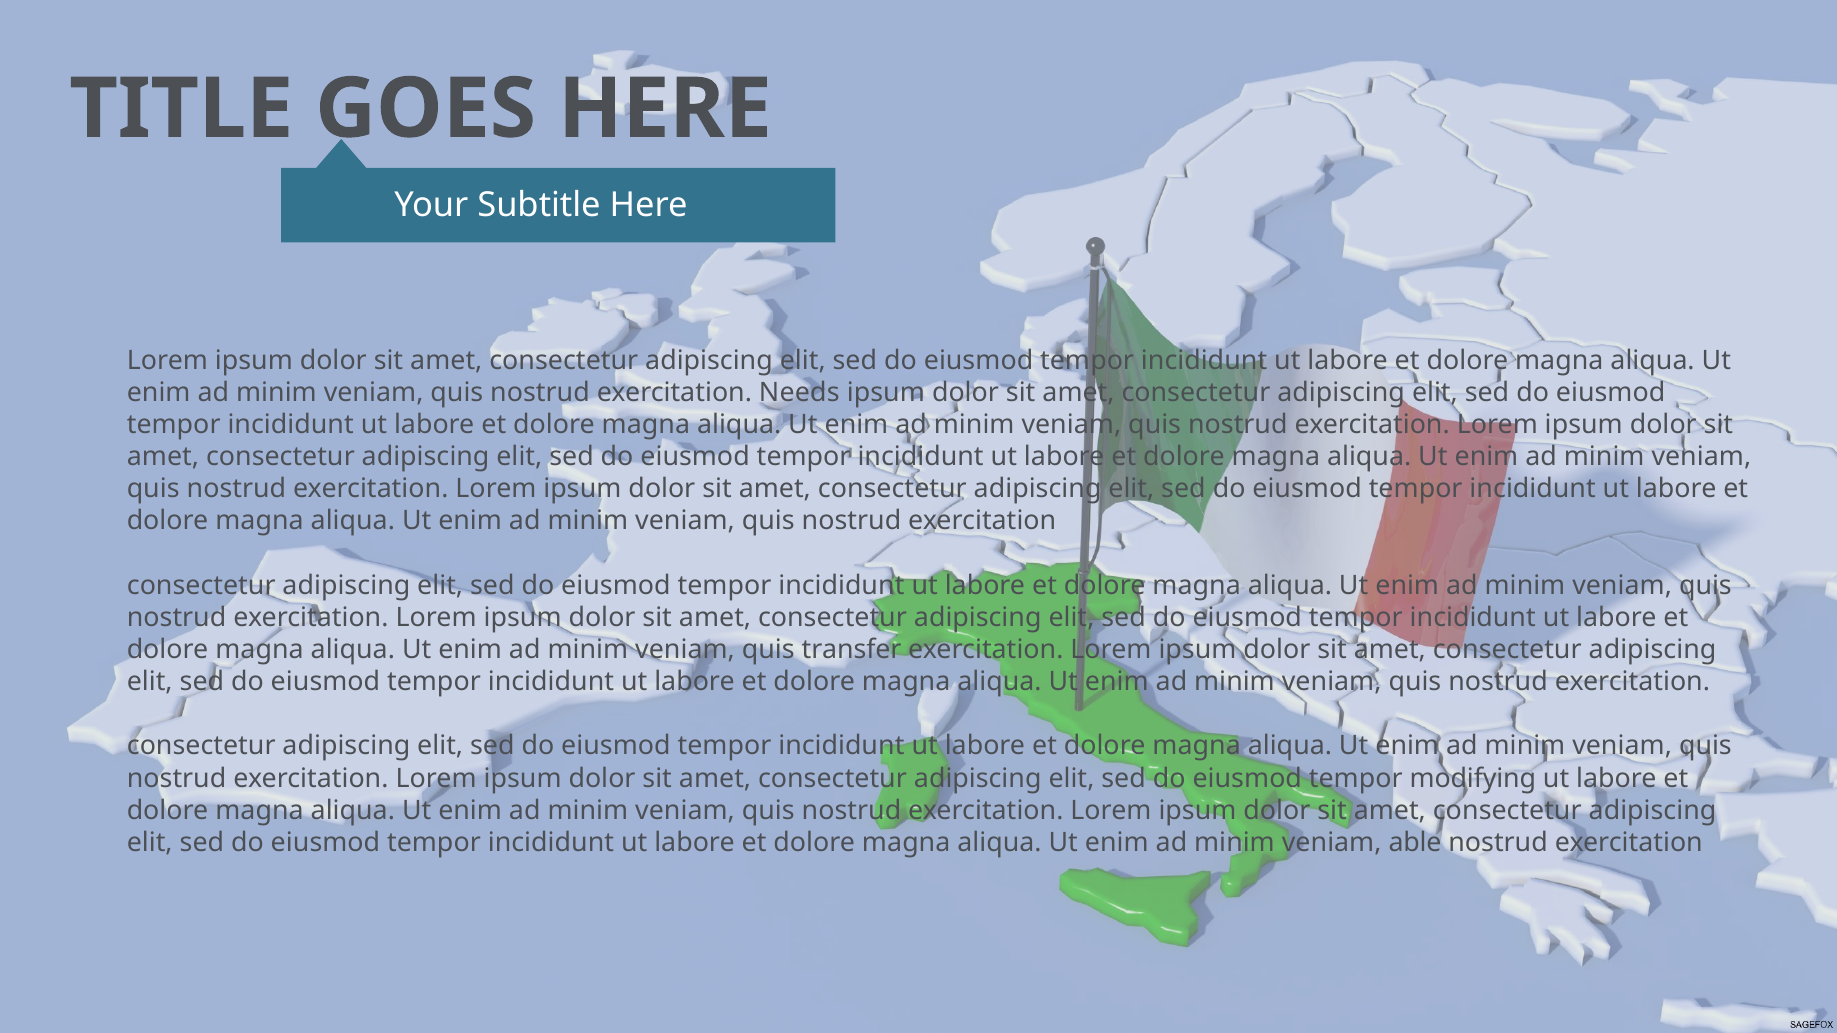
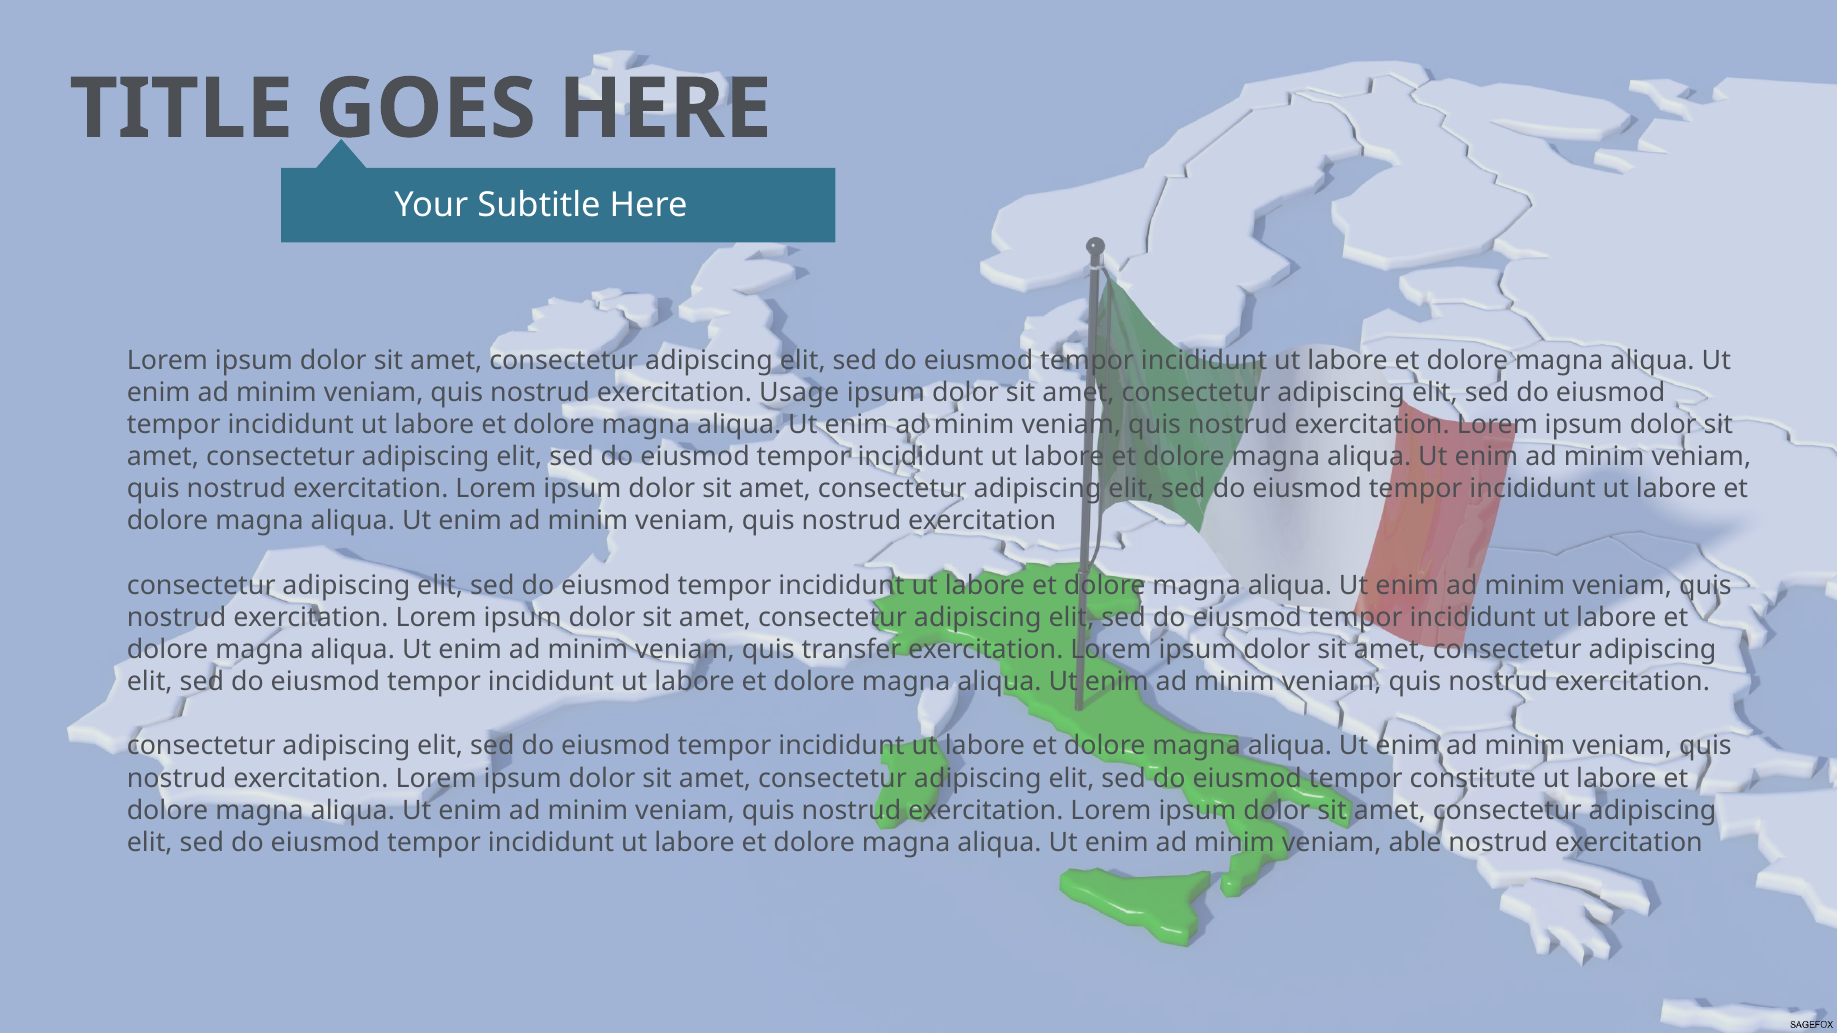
Needs: Needs -> Usage
modifying: modifying -> constitute
